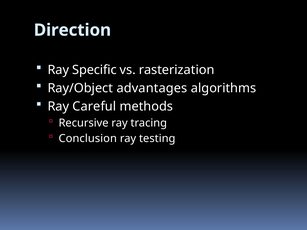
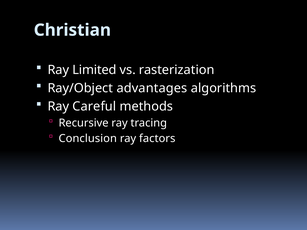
Direction: Direction -> Christian
Specific: Specific -> Limited
testing: testing -> factors
